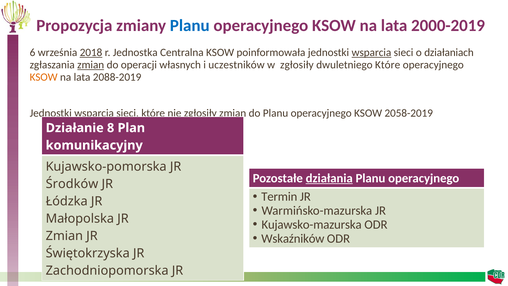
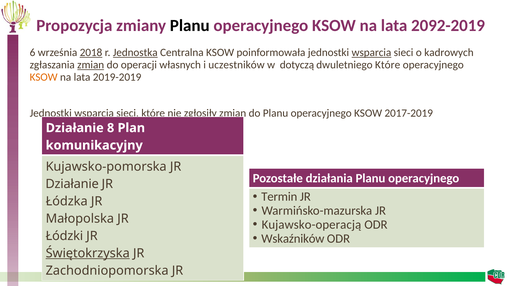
Planu at (190, 25) colour: blue -> black
2000-2019: 2000-2019 -> 2092-2019
Jednostka underline: none -> present
działaniach: działaniach -> kadrowych
w zgłosiły: zgłosiły -> dotyczą
2088-2019: 2088-2019 -> 2019-2019
2058-2019: 2058-2019 -> 2017-2019
działania underline: present -> none
Środków at (72, 184): Środków -> Działanie
Kujawsko-mazurska: Kujawsko-mazurska -> Kujawsko-operacją
Zmian at (64, 236): Zmian -> Łódzki
Świętokrzyska underline: none -> present
